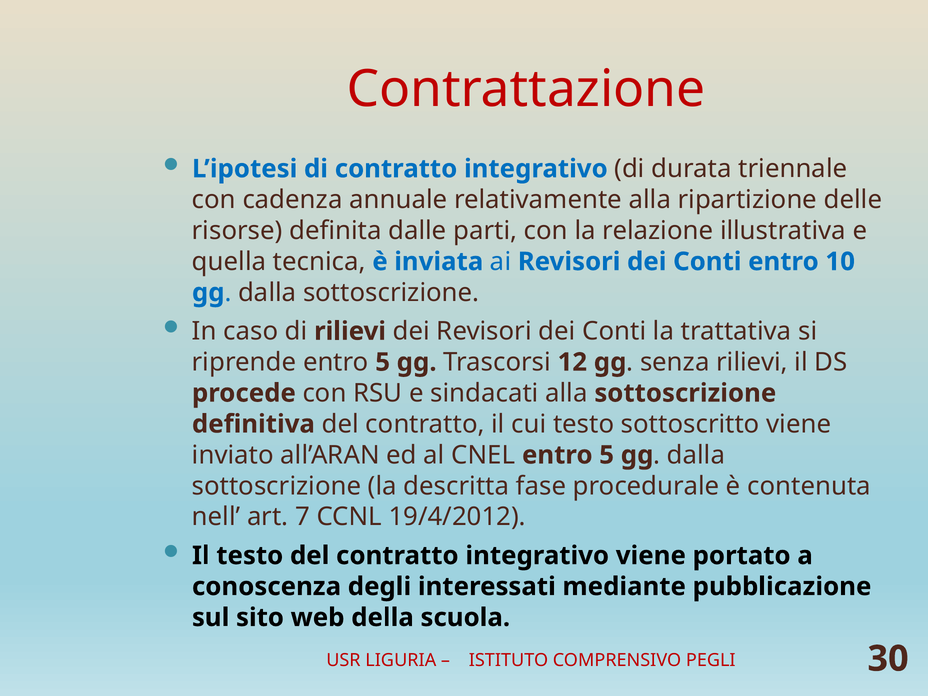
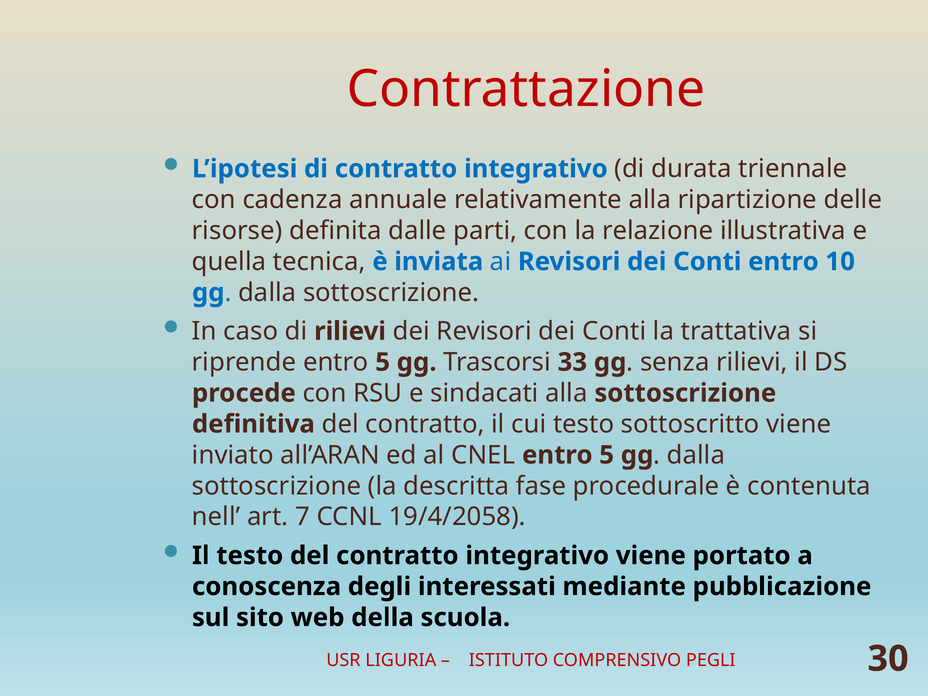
12: 12 -> 33
19/4/2012: 19/4/2012 -> 19/4/2058
